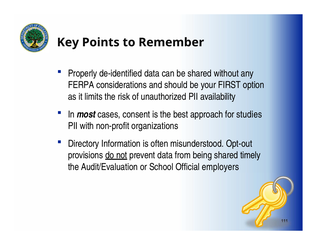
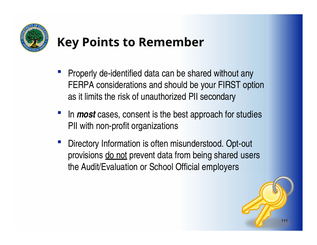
availability: availability -> secondary
timely: timely -> users
